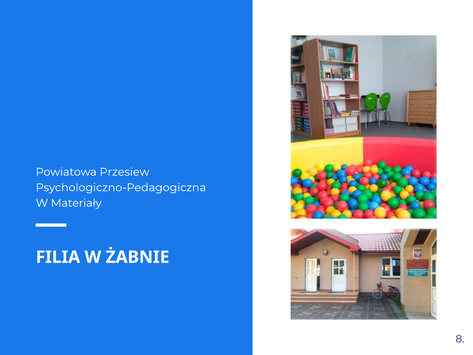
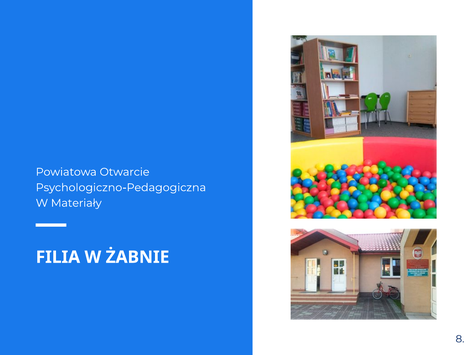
Przesiew: Przesiew -> Otwarcie
